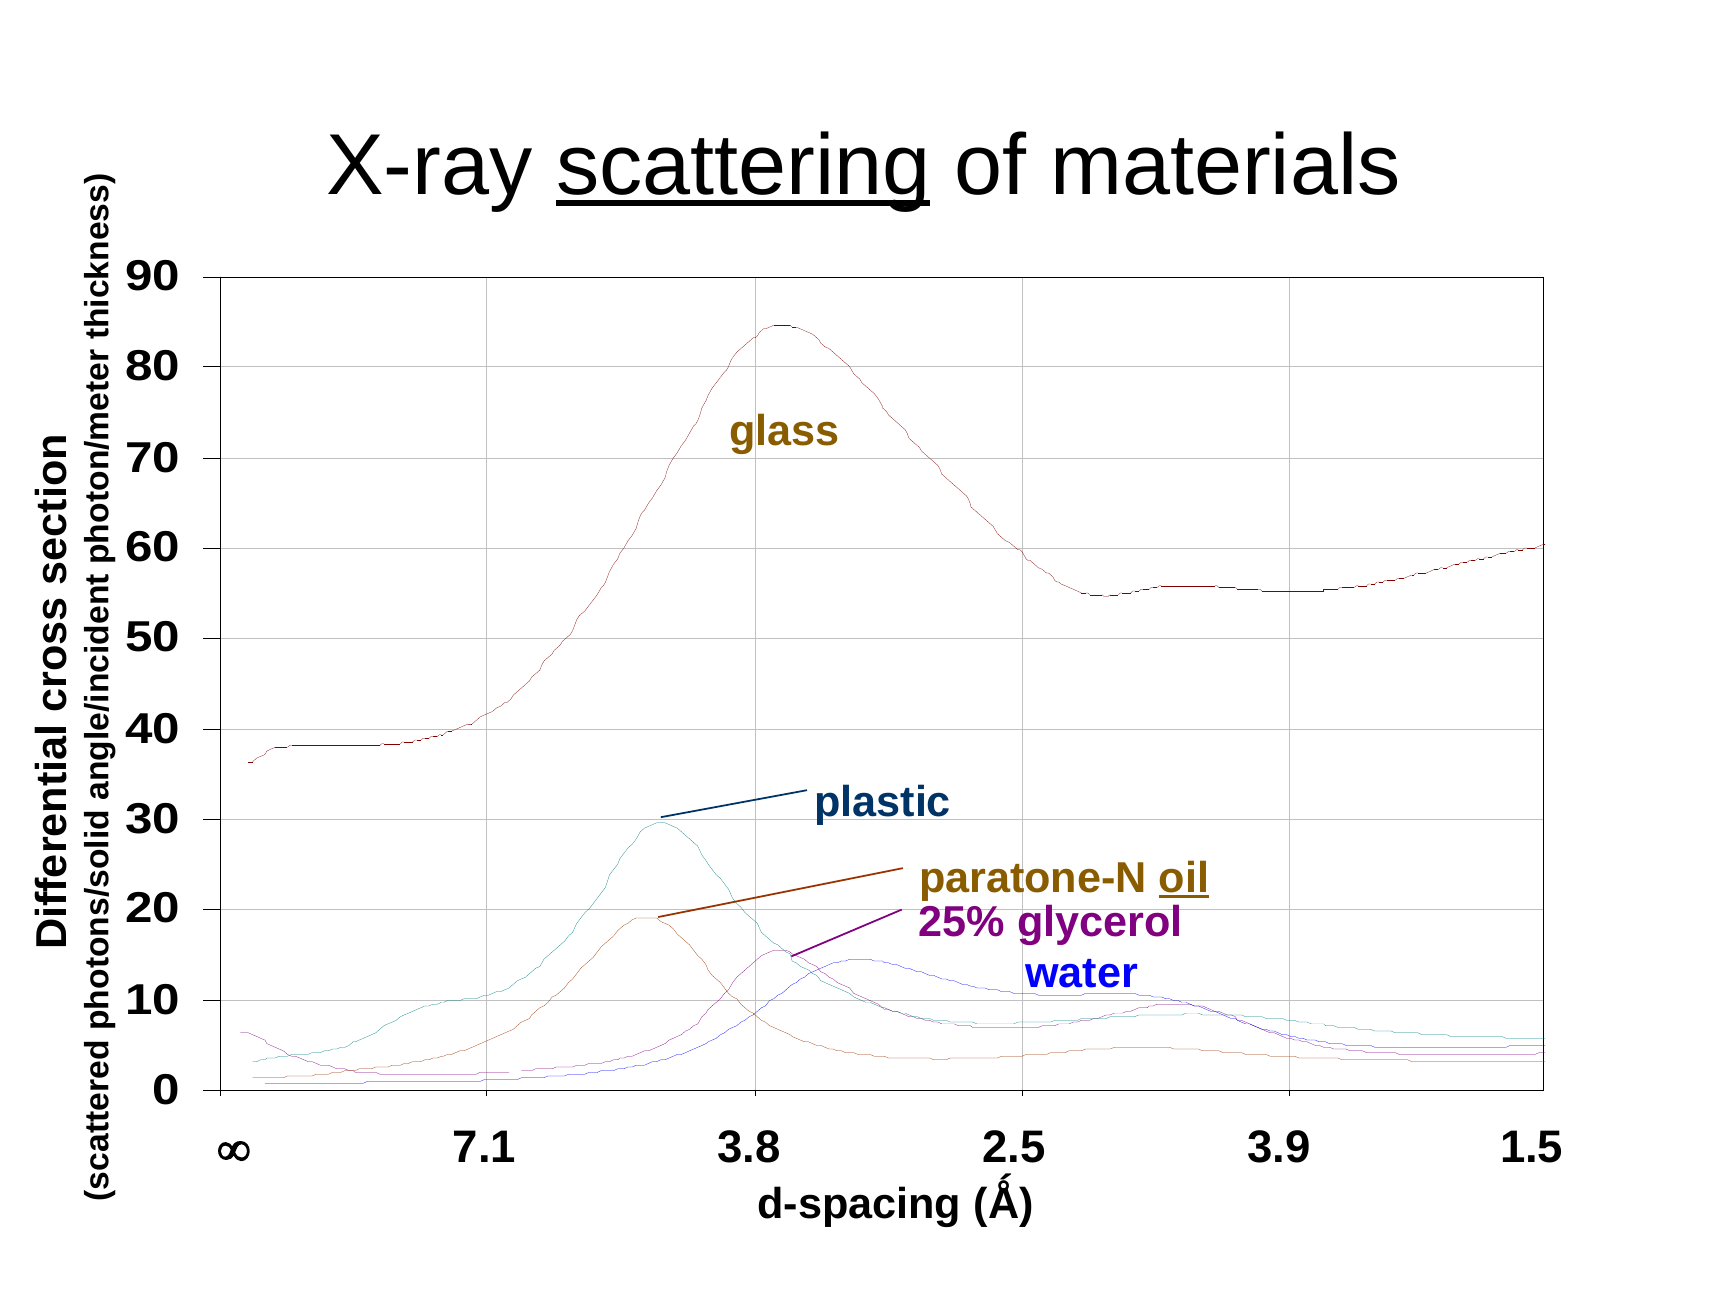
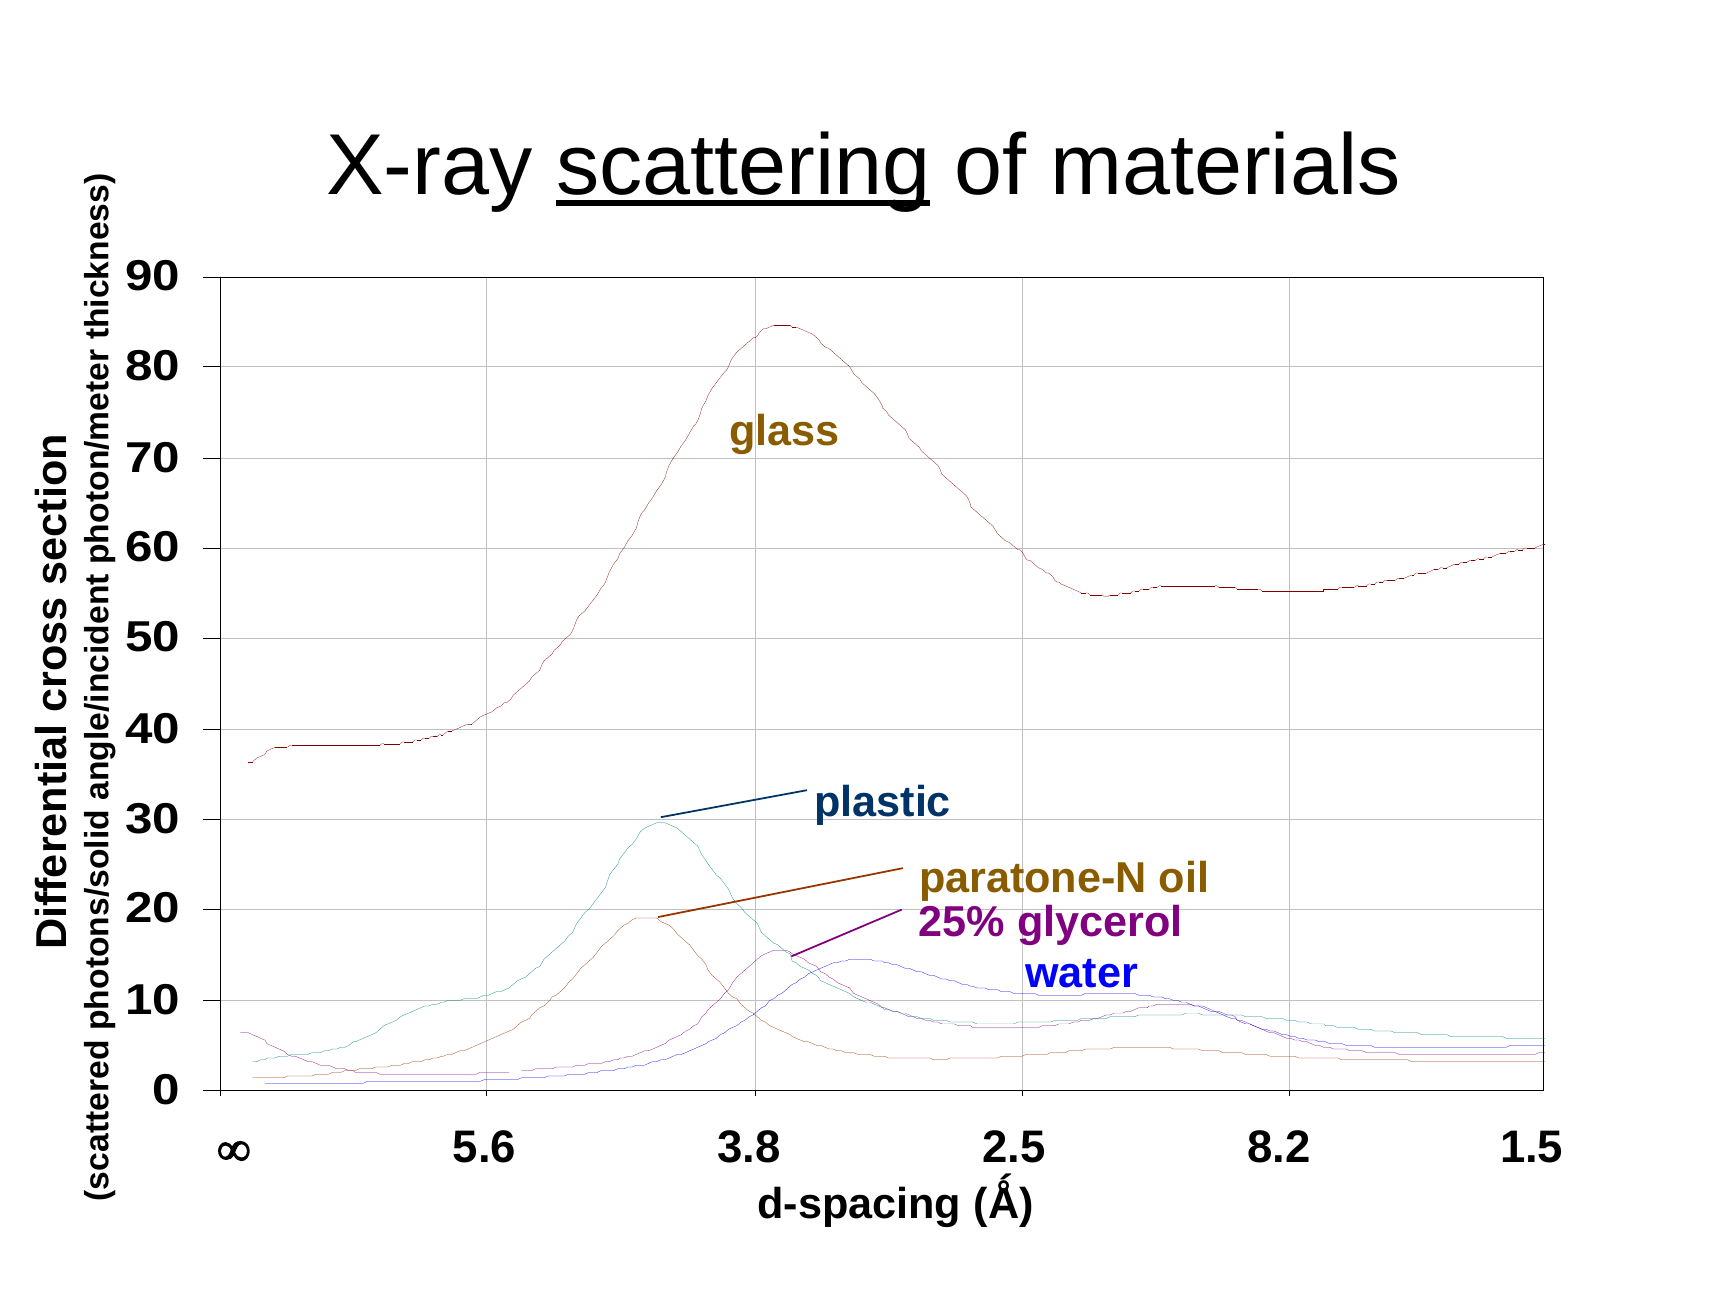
oil underline: present -> none
7.1: 7.1 -> 5.6
3.9: 3.9 -> 8.2
